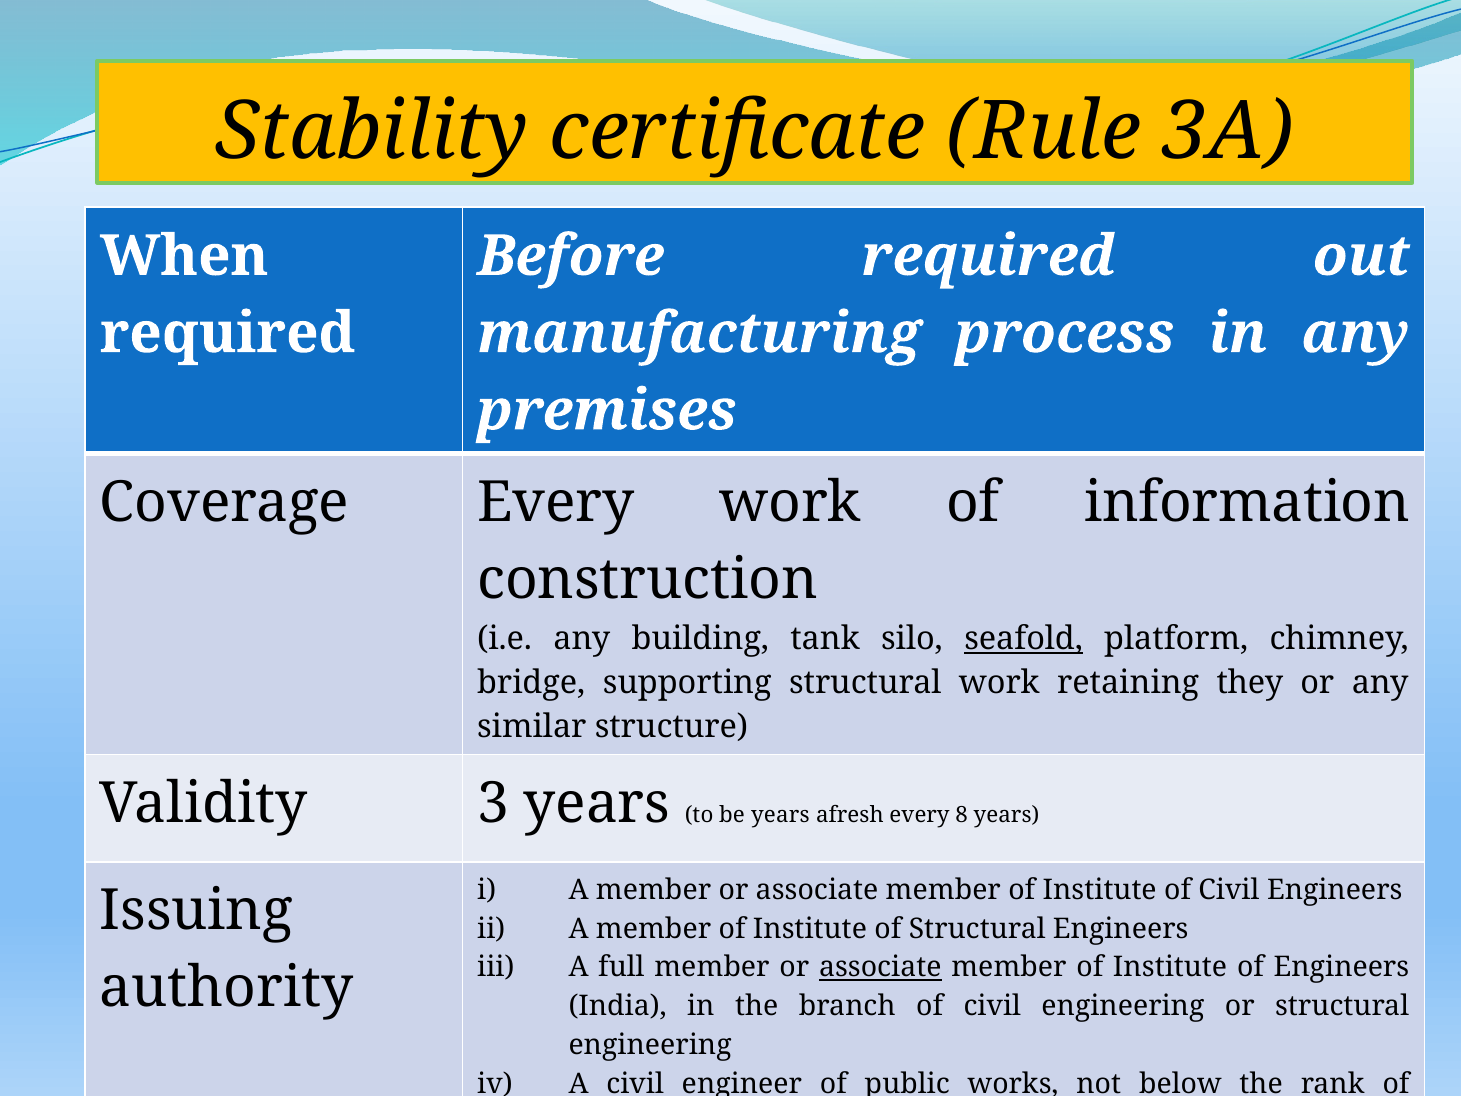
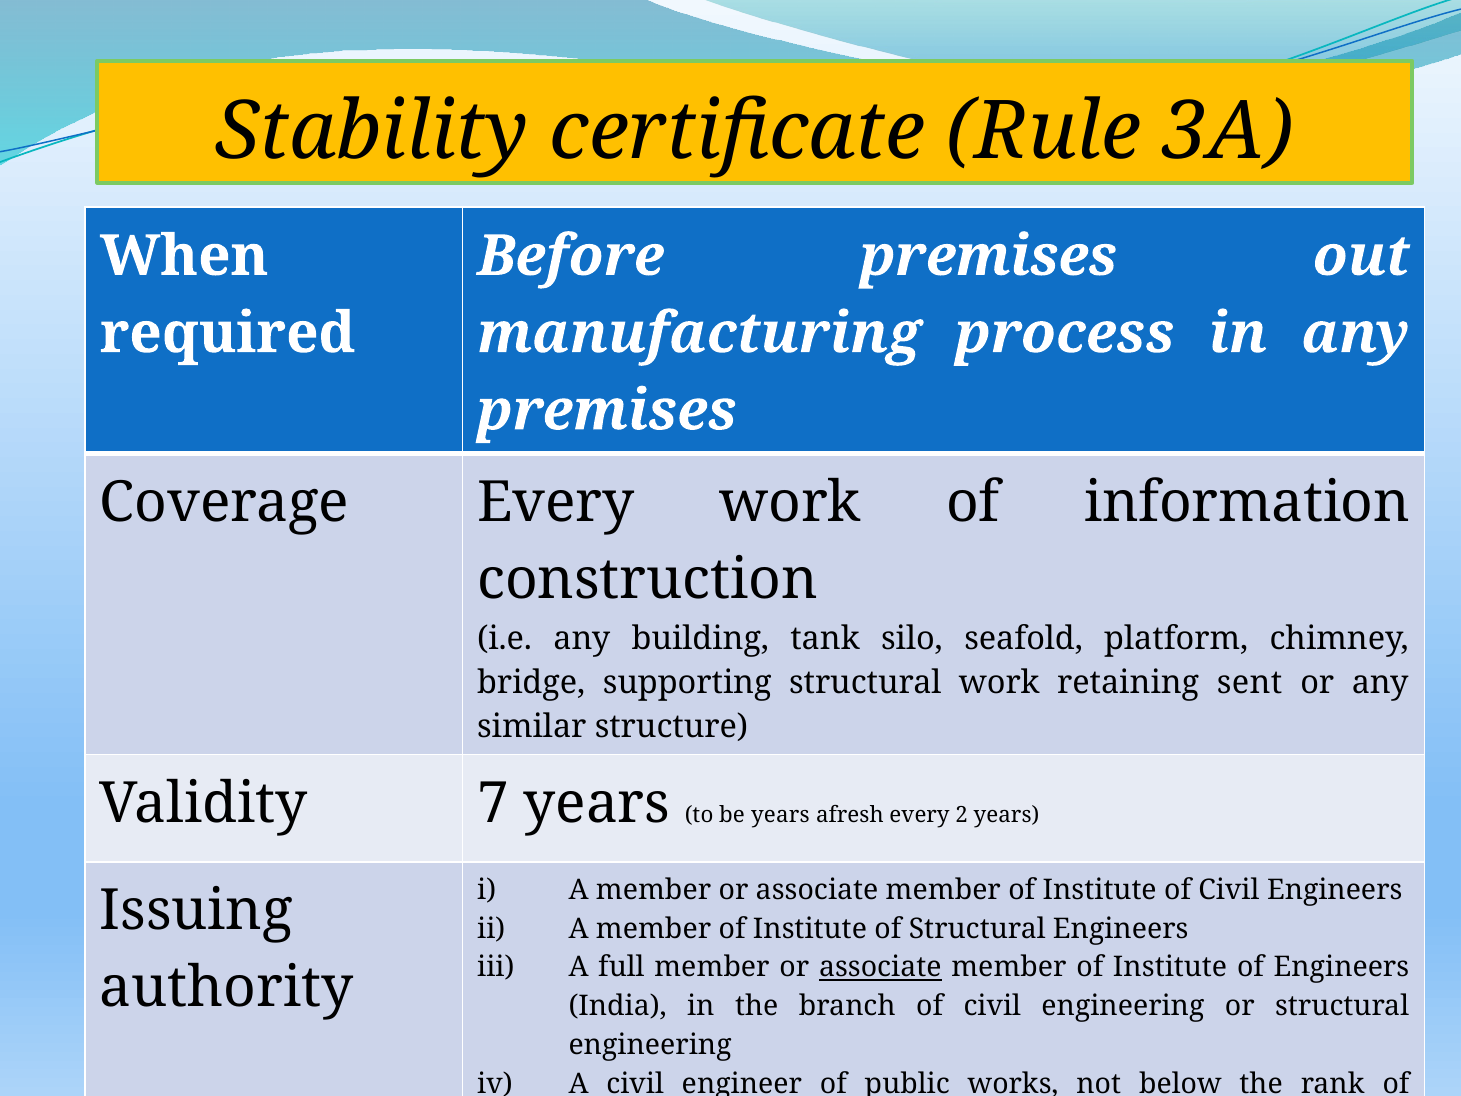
Before required: required -> premises
seafold underline: present -> none
they: they -> sent
3: 3 -> 7
8: 8 -> 2
